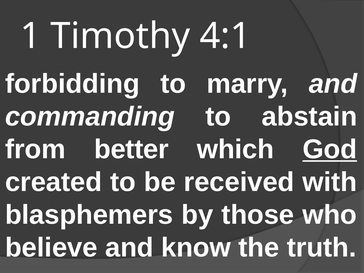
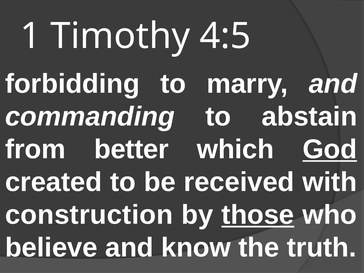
4:1: 4:1 -> 4:5
blasphemers: blasphemers -> construction
those underline: none -> present
